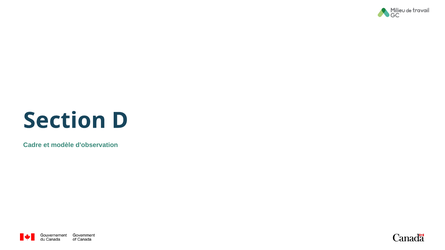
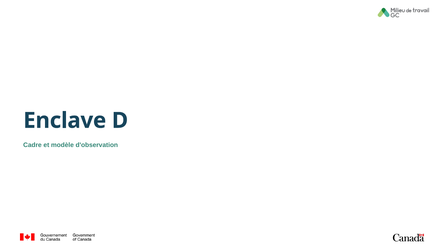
Section: Section -> Enclave
